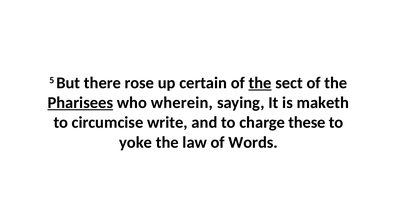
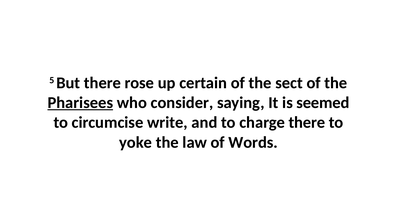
the at (260, 83) underline: present -> none
wherein: wherein -> consider
maketh: maketh -> seemed
charge these: these -> there
